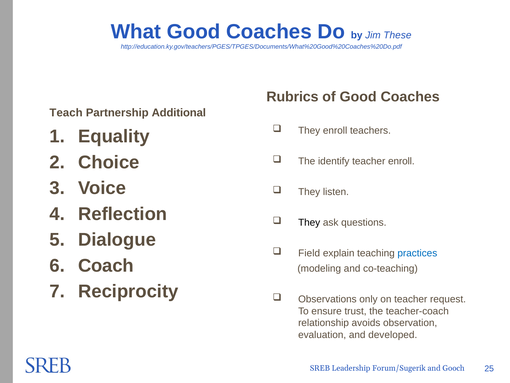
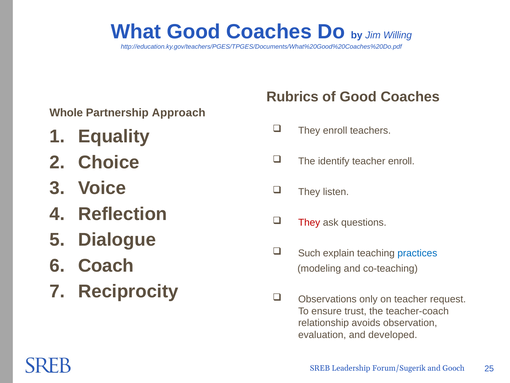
These: These -> Willing
Teach: Teach -> Whole
Additional: Additional -> Approach
They at (309, 222) colour: black -> red
Field: Field -> Such
